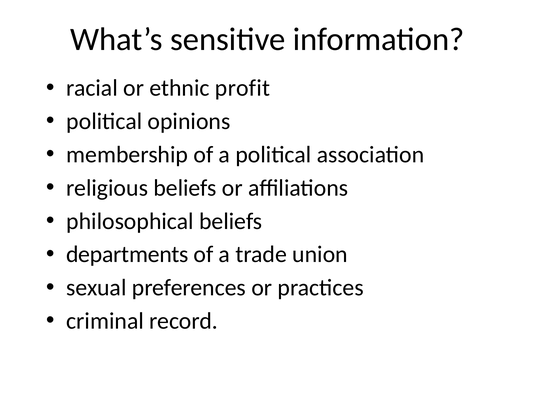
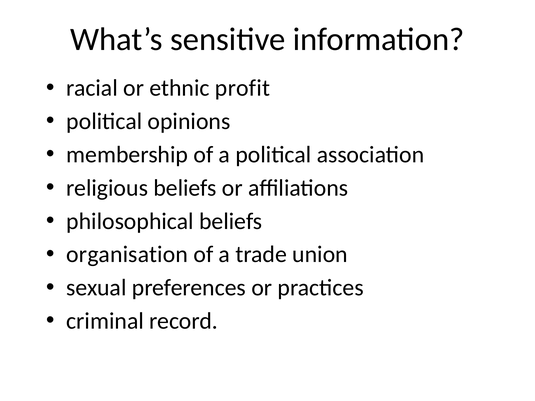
departments: departments -> organisation
